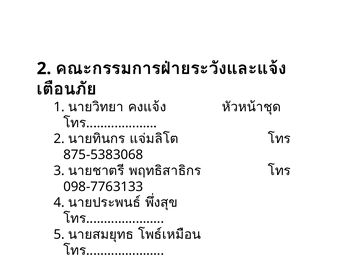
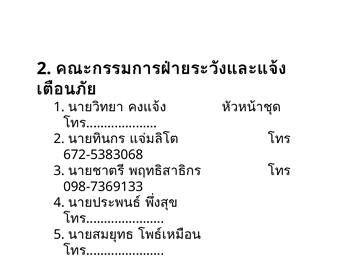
875-5383068: 875-5383068 -> 672-5383068
098-7763133: 098-7763133 -> 098-7369133
